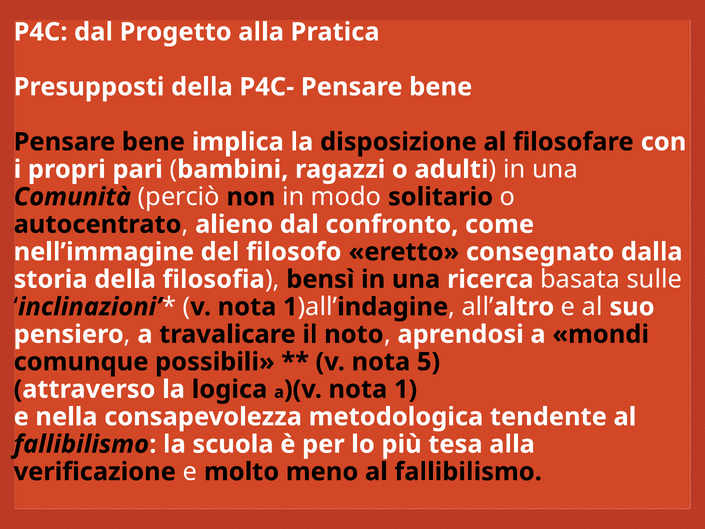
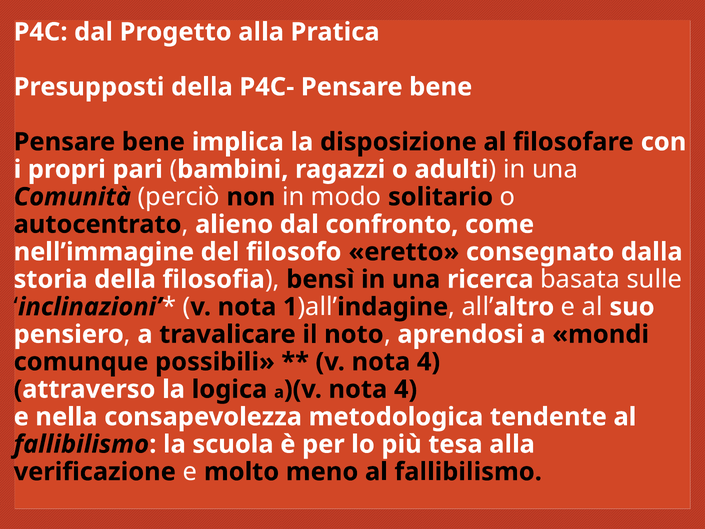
v nota 5: 5 -> 4
1 at (406, 389): 1 -> 4
